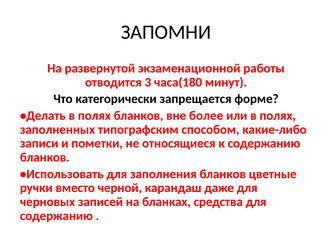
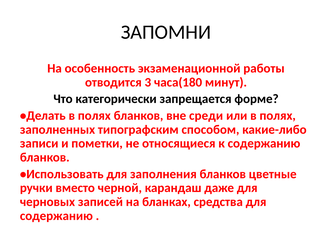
развернутой: развернутой -> особенность
более: более -> среди
